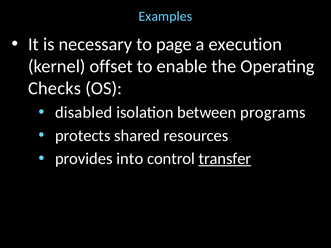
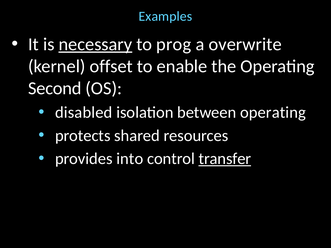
necessary underline: none -> present
page: page -> prog
execution: execution -> overwrite
Checks: Checks -> Second
between programs: programs -> operating
